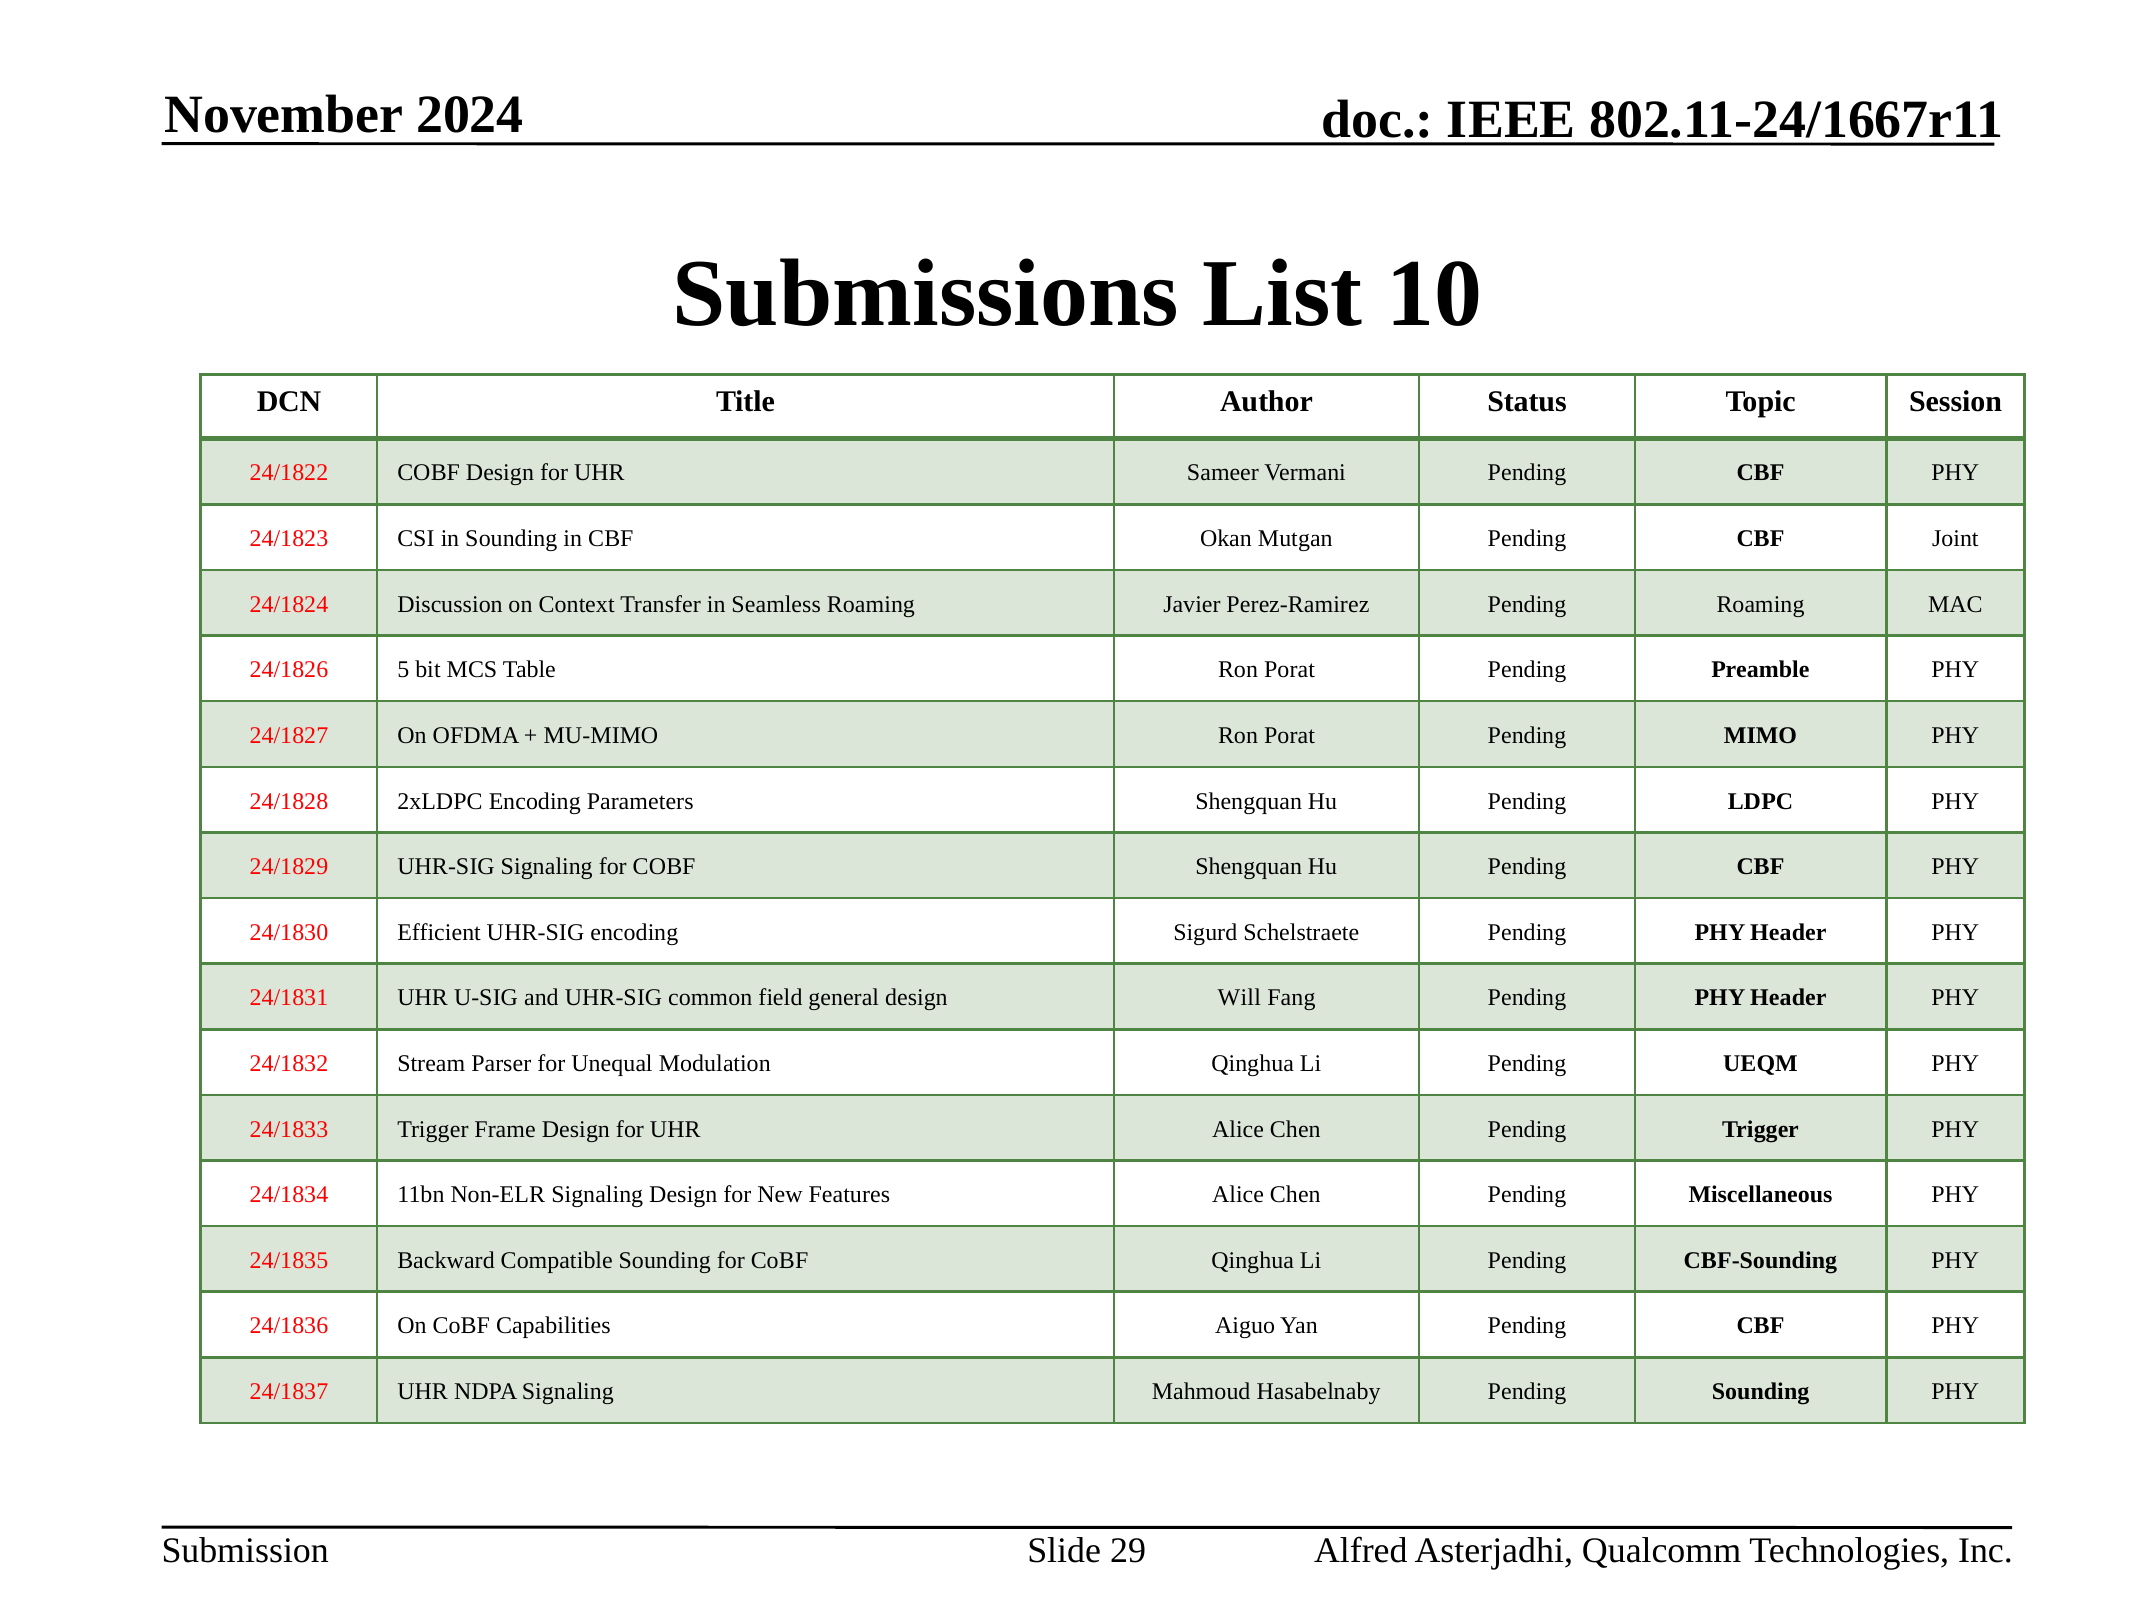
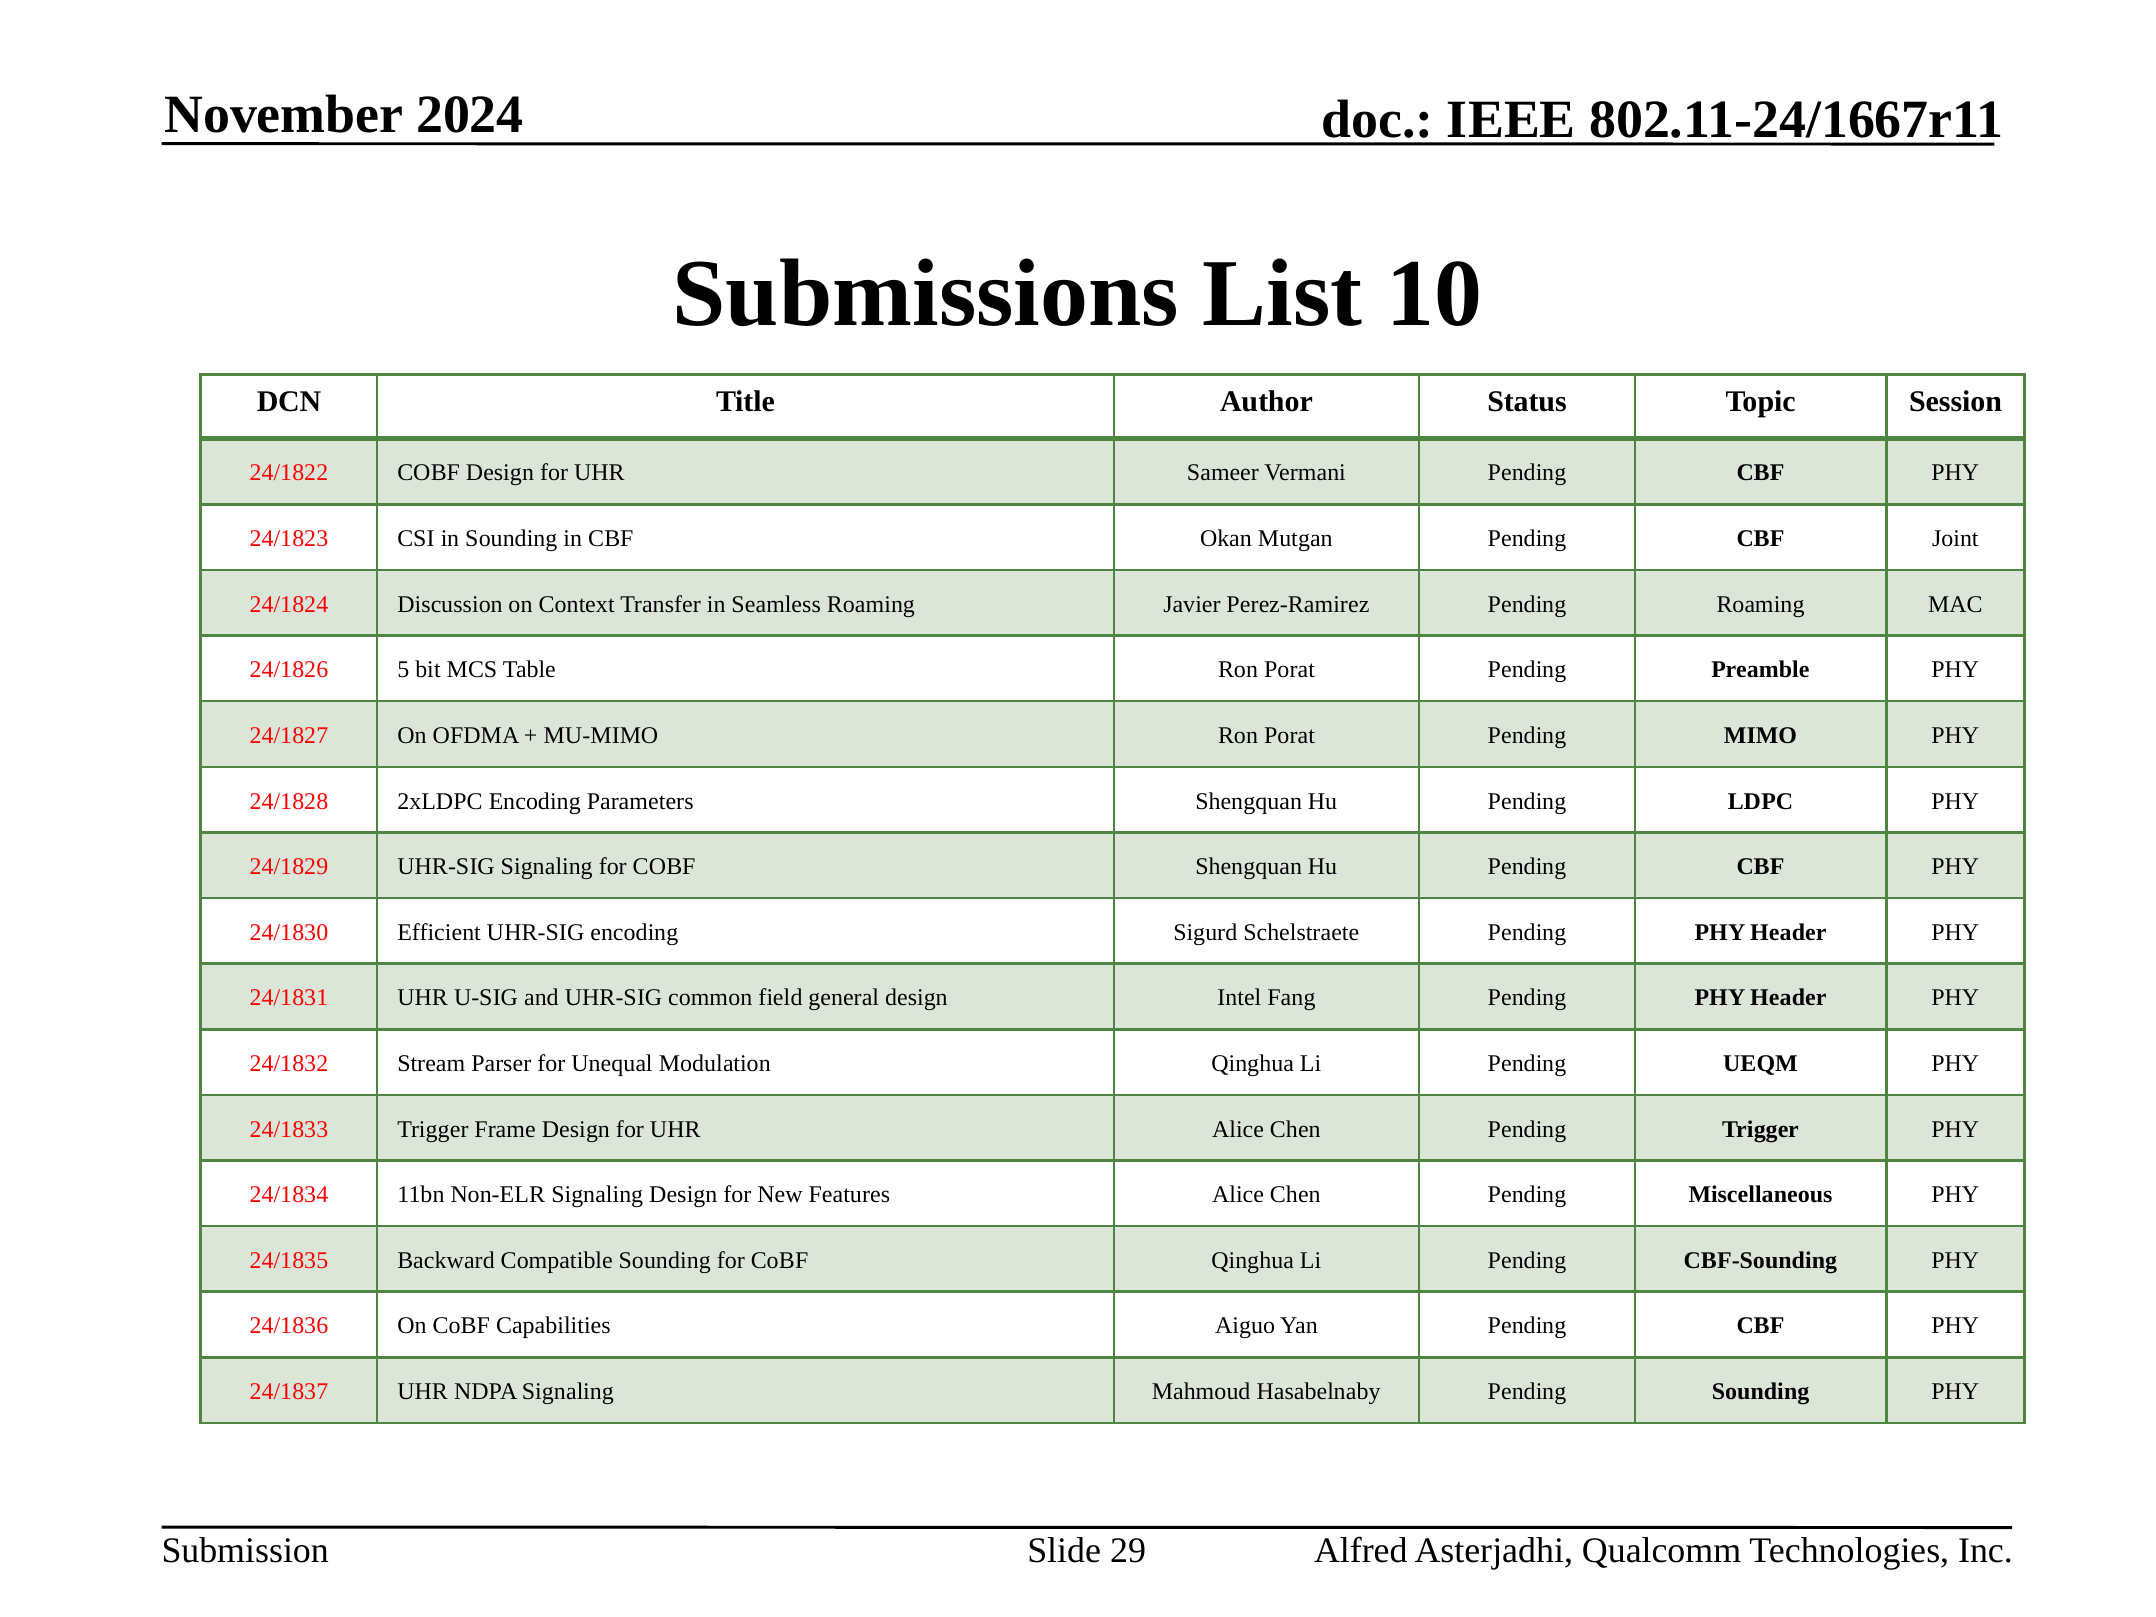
Will: Will -> Intel
